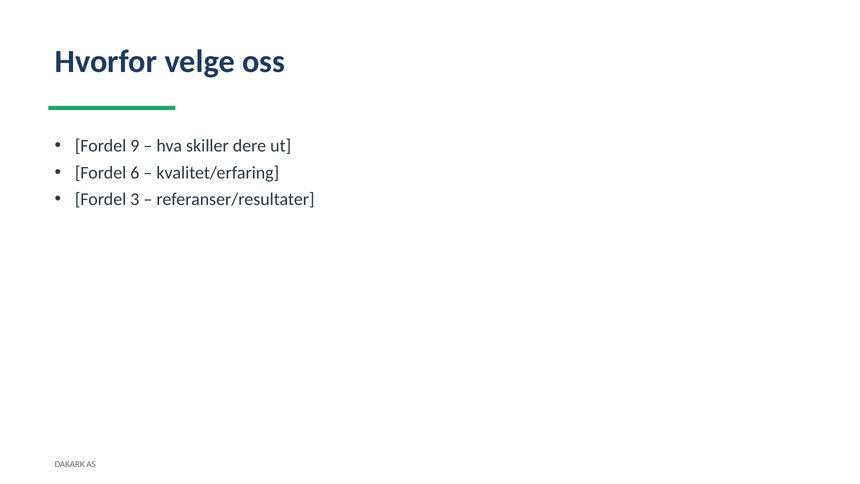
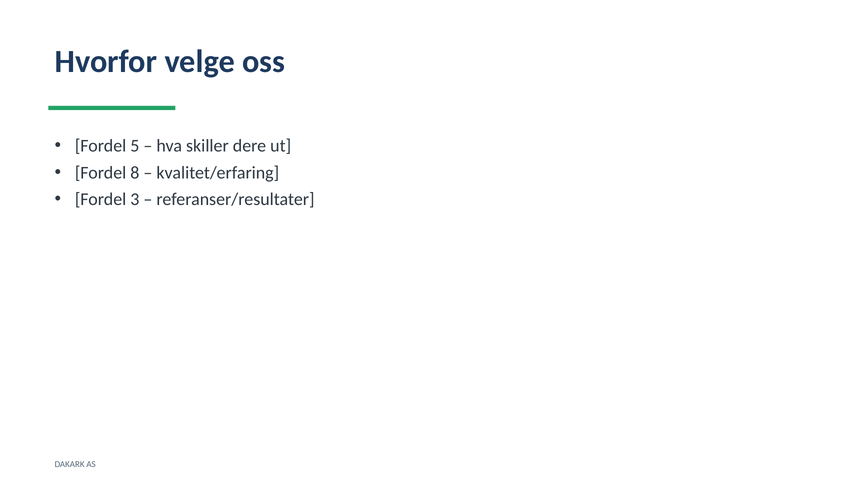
9: 9 -> 5
6: 6 -> 8
